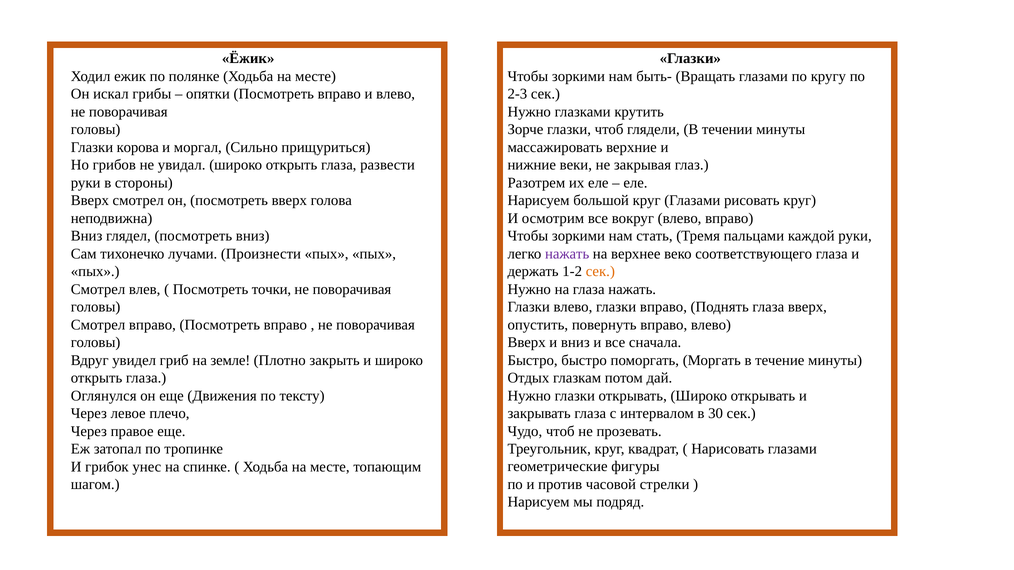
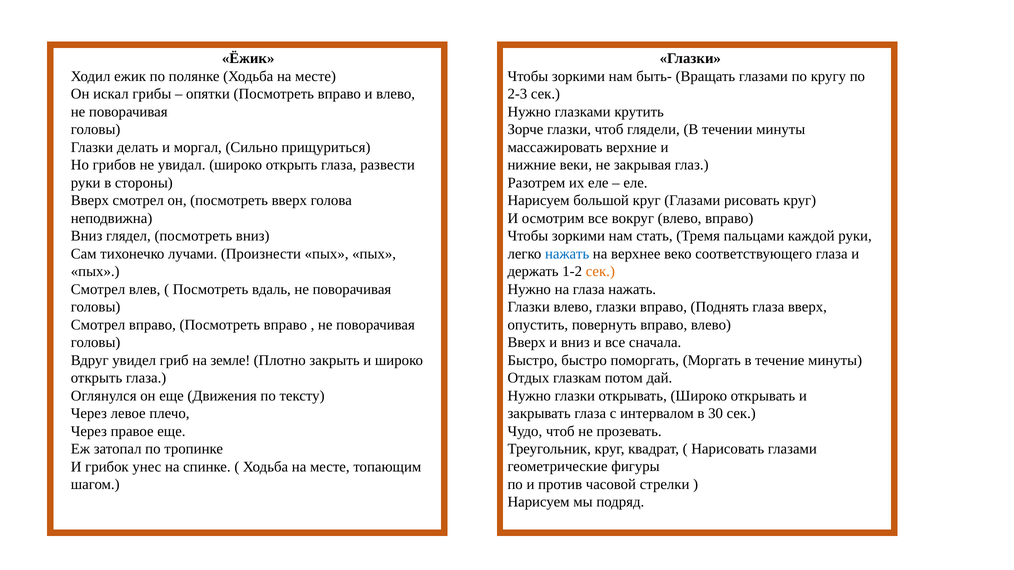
корова: корова -> делать
нажать at (567, 254) colour: purple -> blue
точки: точки -> вдаль
